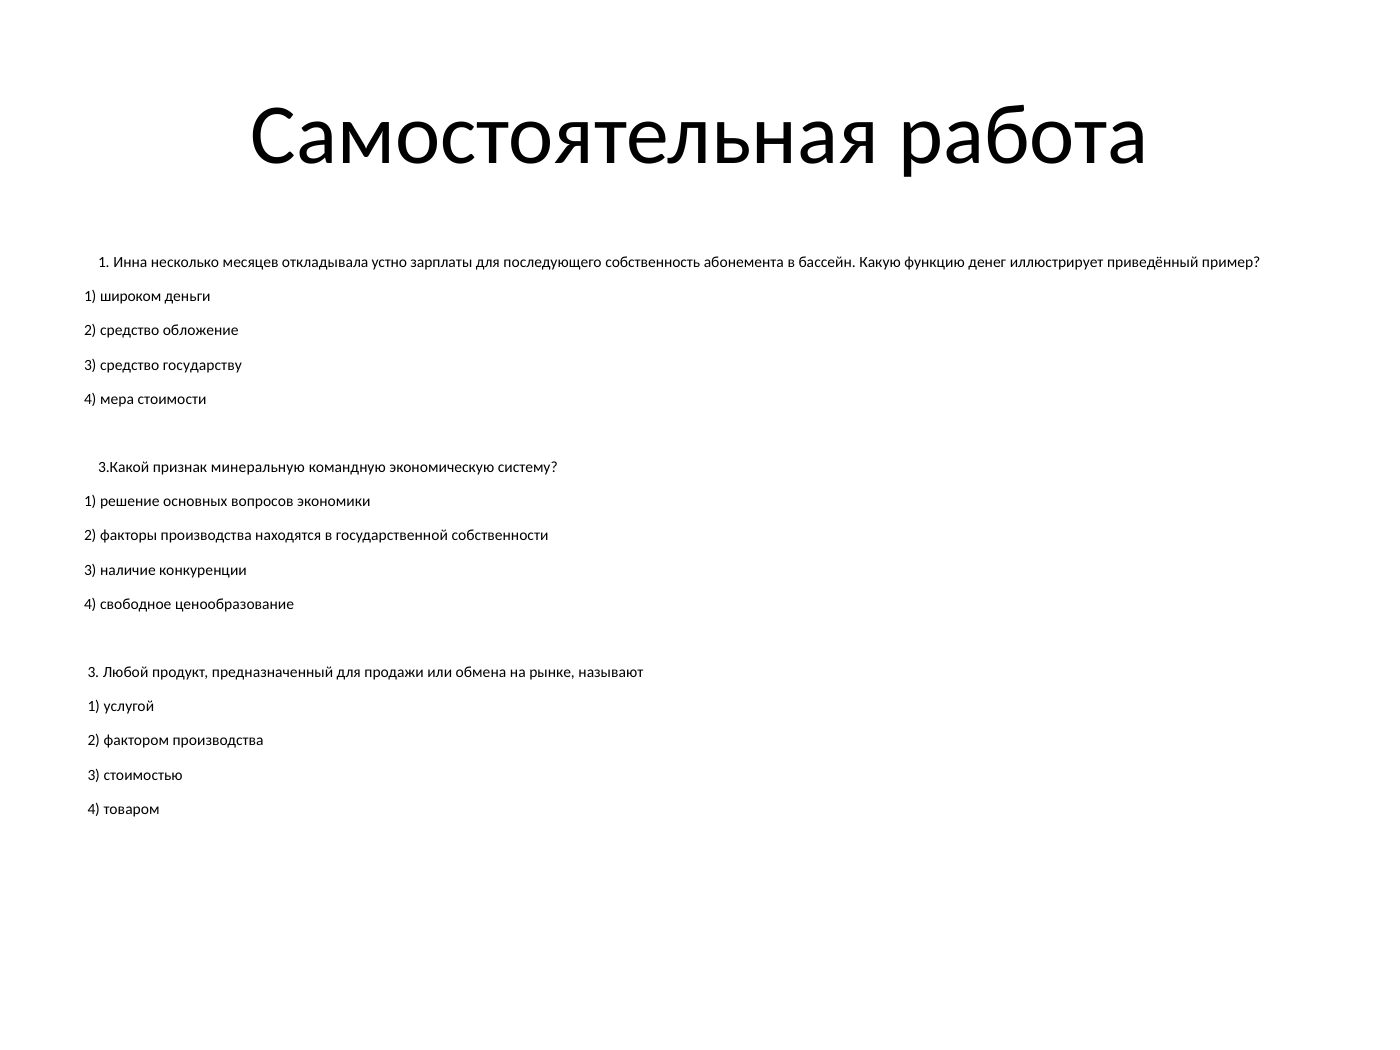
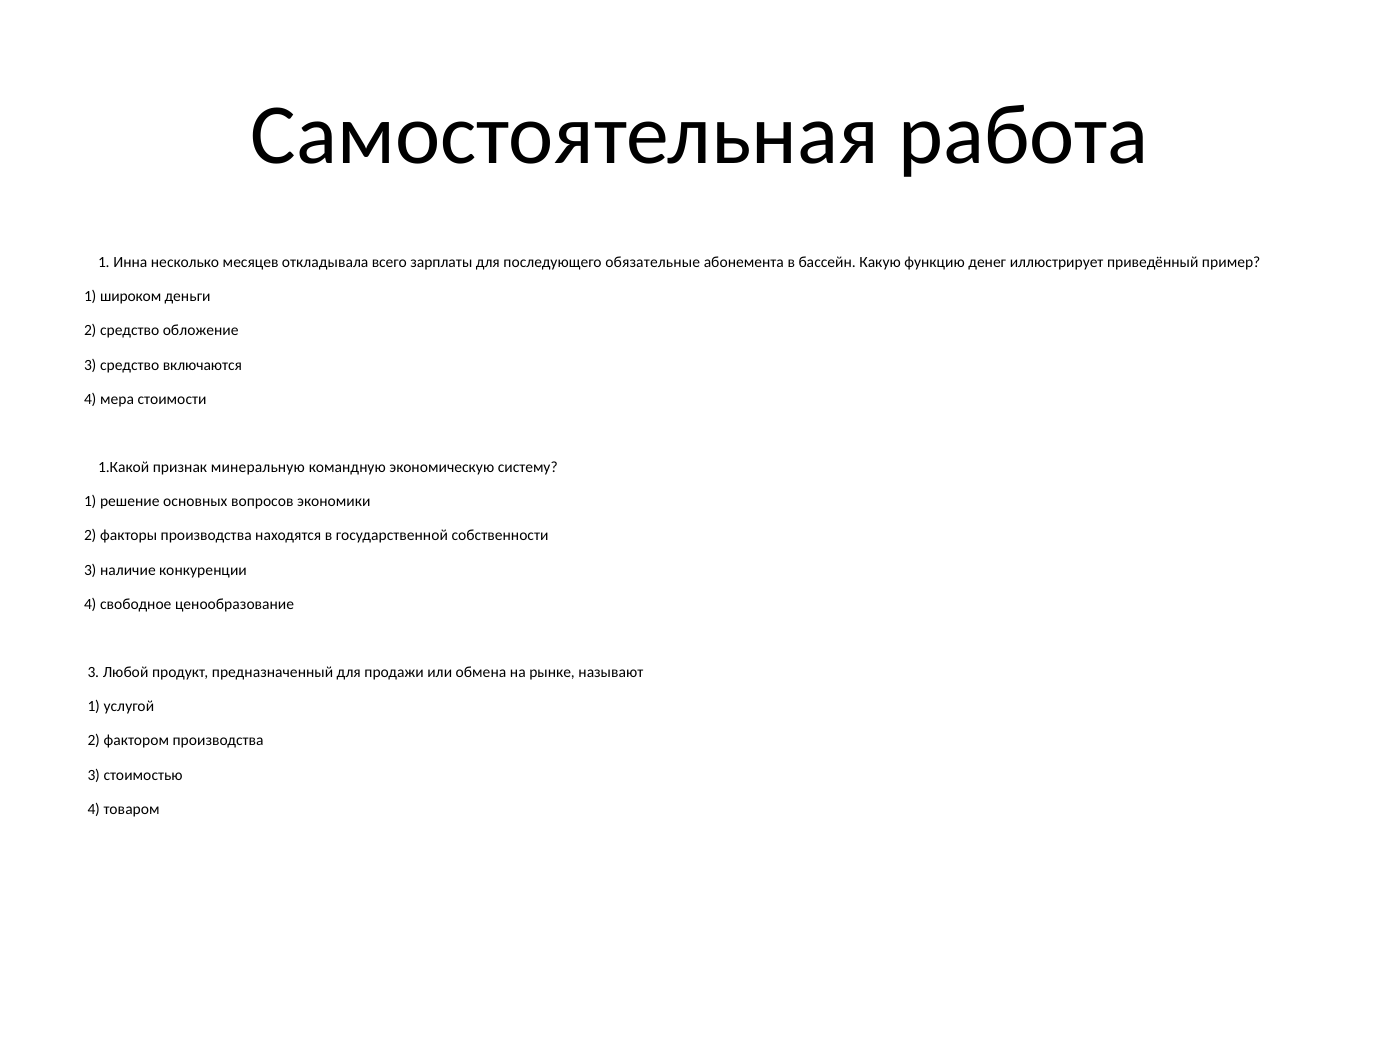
устно: устно -> всего
собственность: собственность -> обязательные
государству: государству -> включаются
3.Какой: 3.Какой -> 1.Какой
